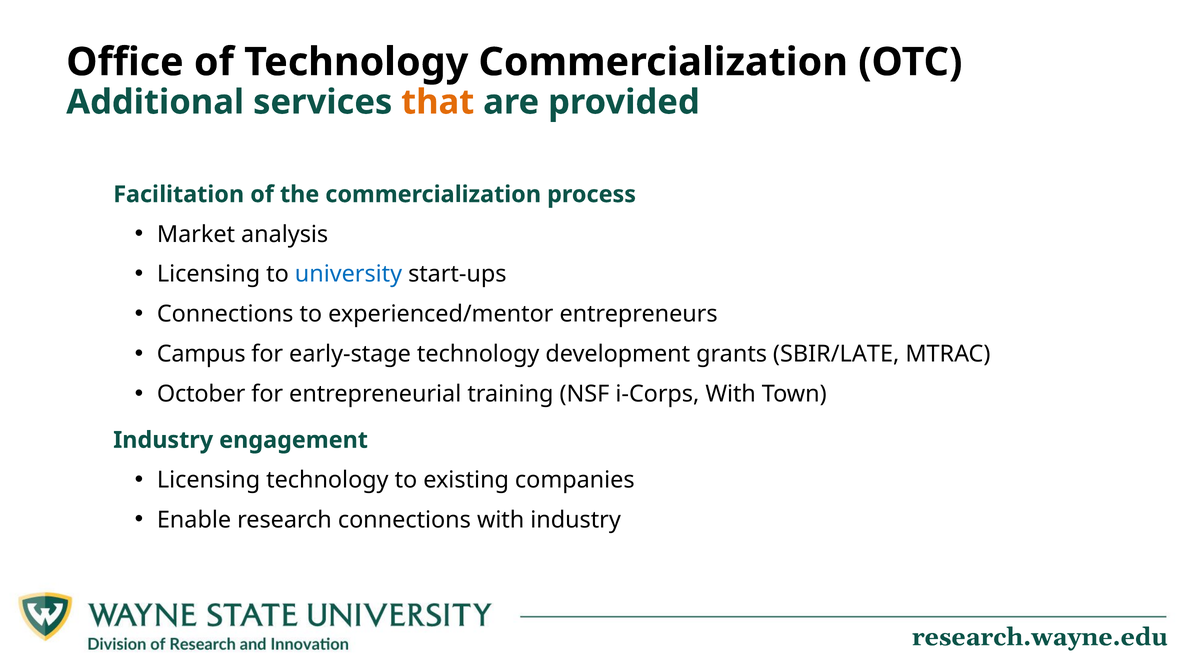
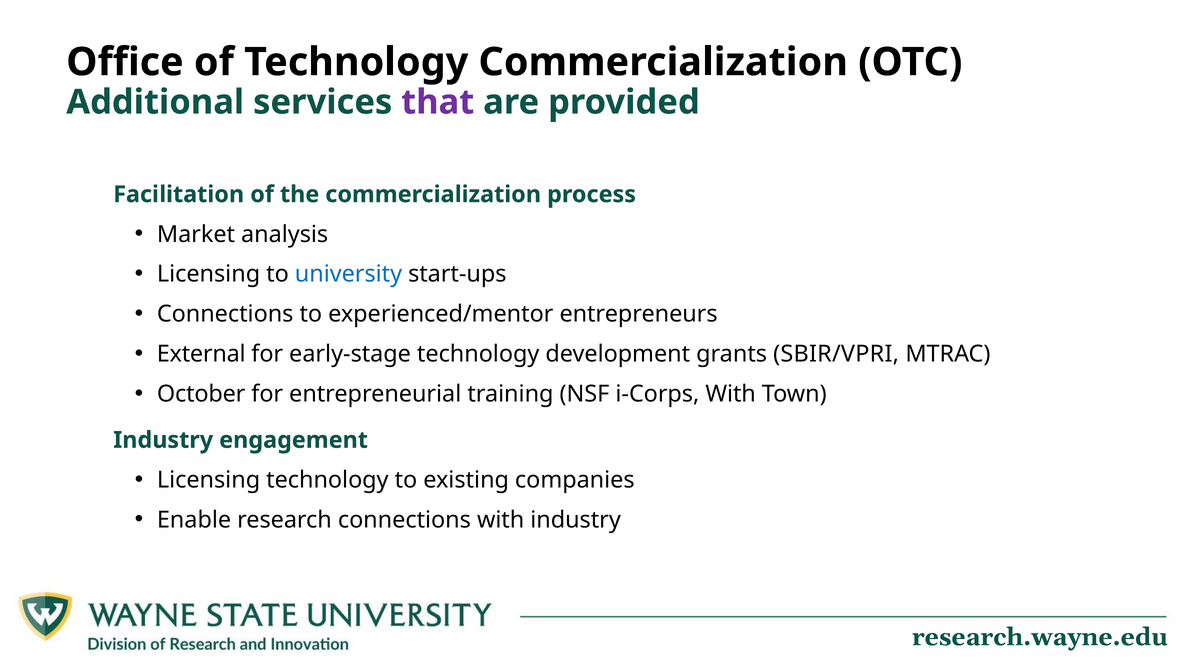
that colour: orange -> purple
Campus: Campus -> External
SBIR/LATE: SBIR/LATE -> SBIR/VPRI
